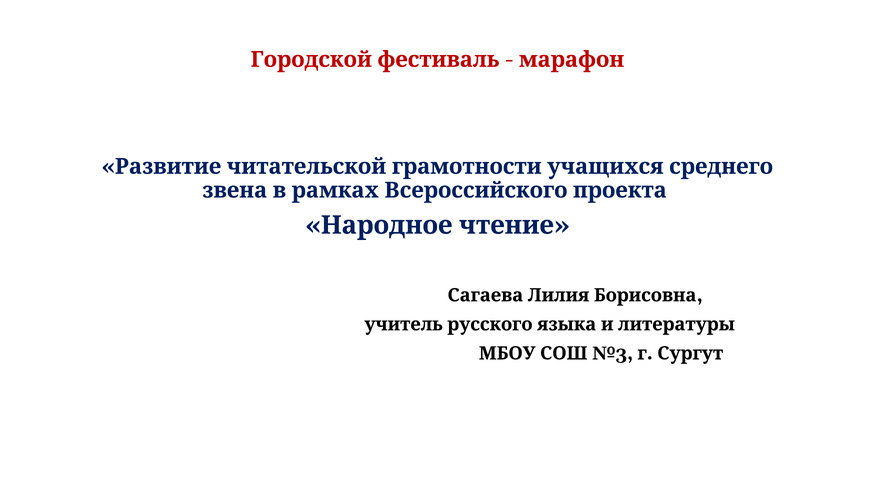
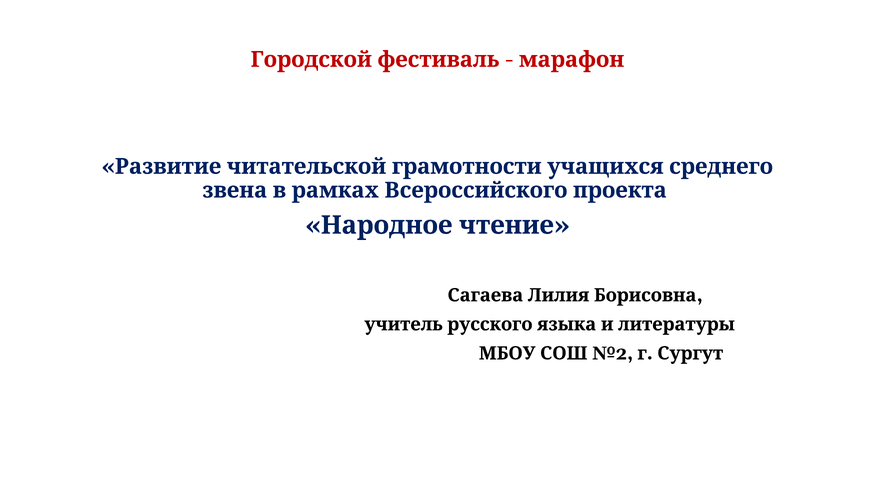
№3: №3 -> №2
